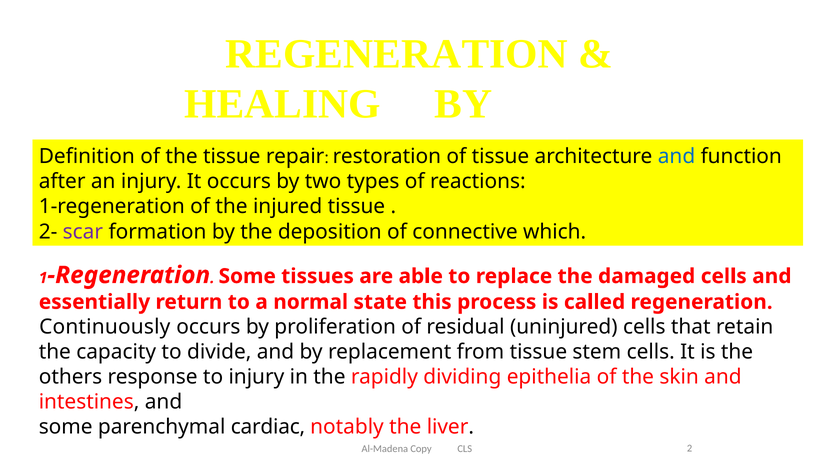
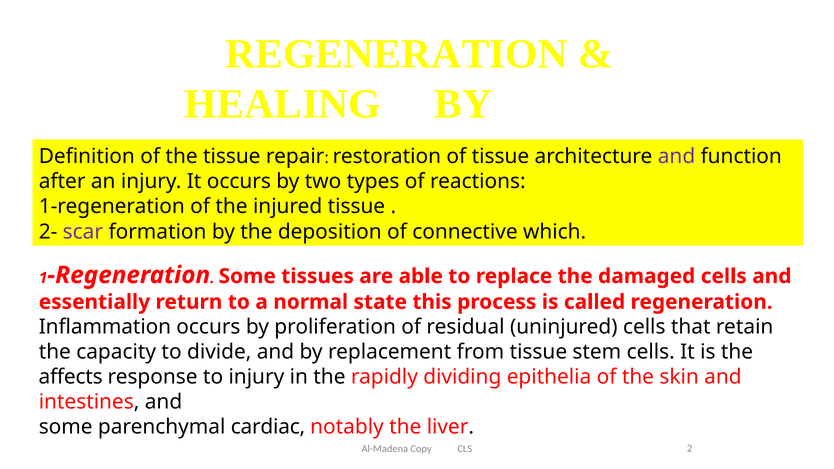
and at (676, 157) colour: blue -> purple
Continuously: Continuously -> Inflammation
others: others -> affects
